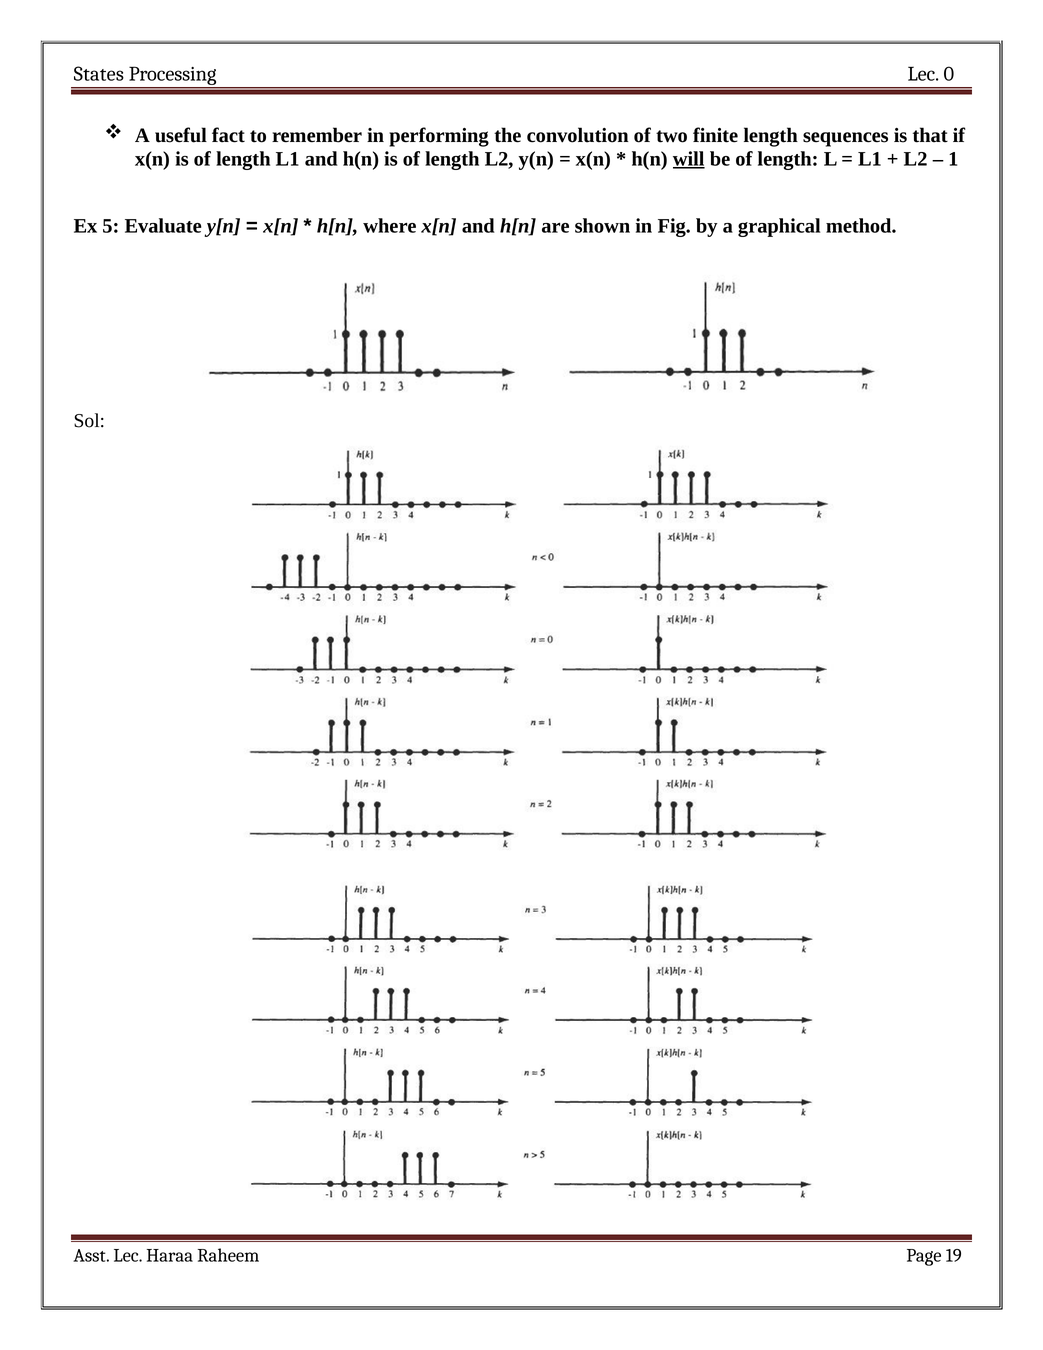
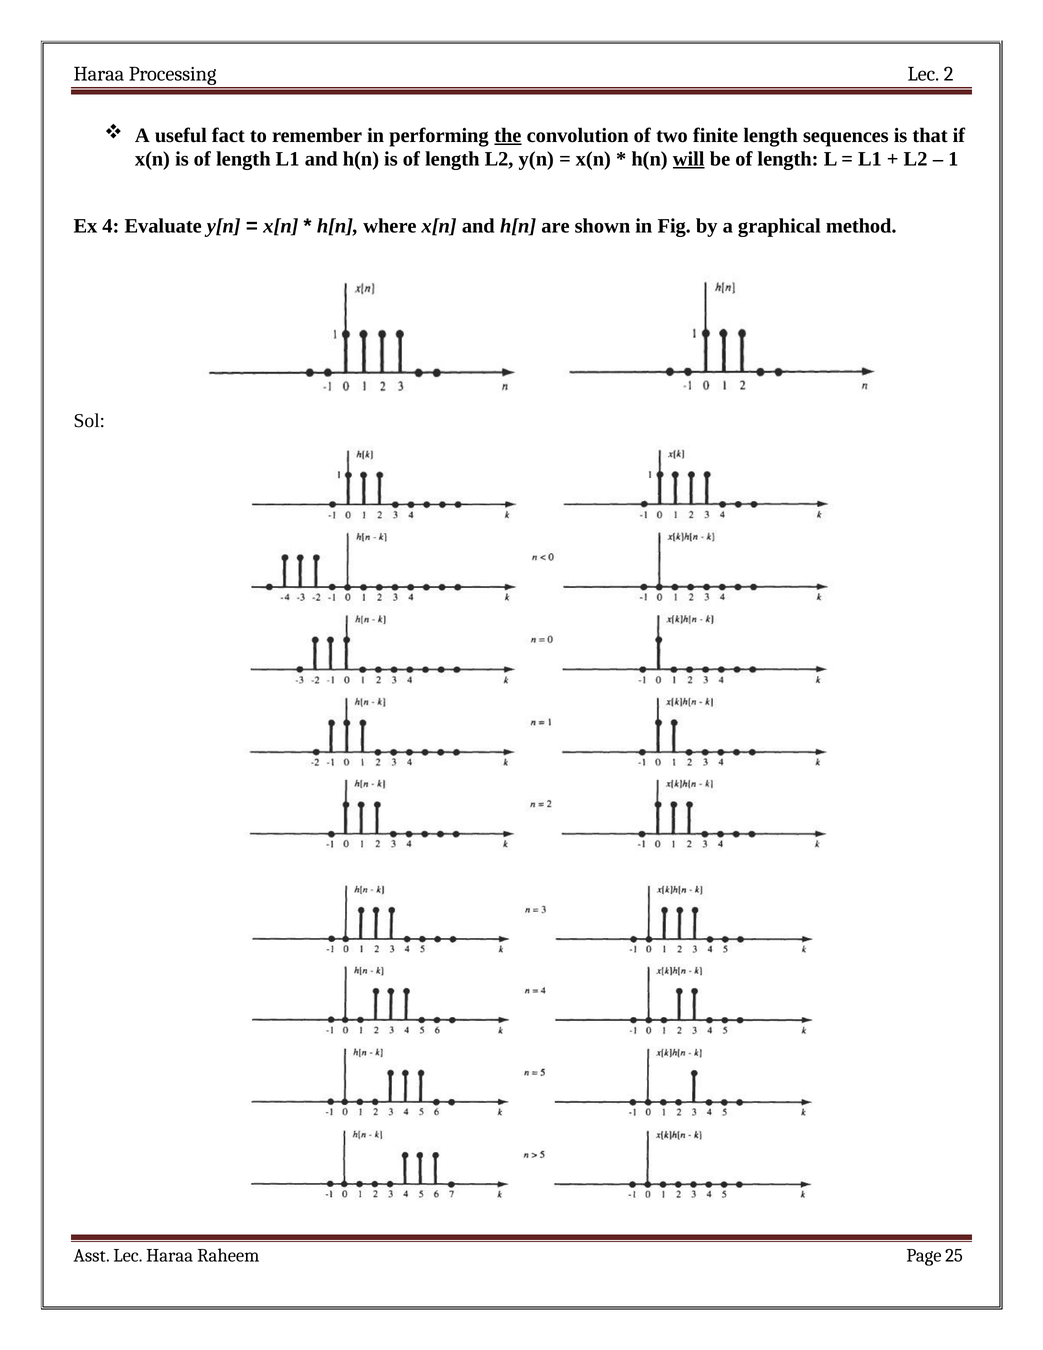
States at (99, 74): States -> Haraa
0: 0 -> 2
the underline: none -> present
5: 5 -> 4
19: 19 -> 25
